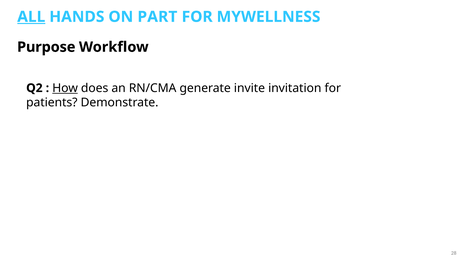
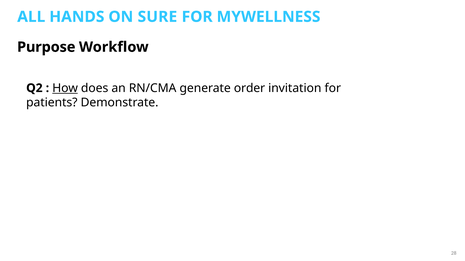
ALL underline: present -> none
PART: PART -> SURE
invite: invite -> order
